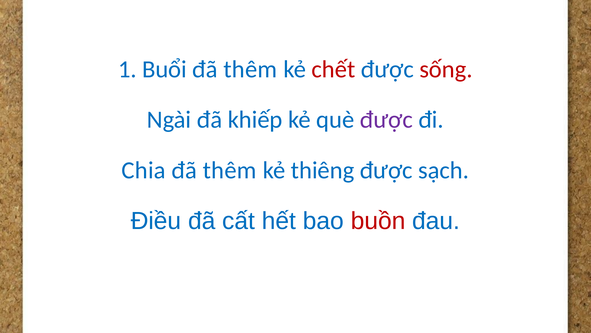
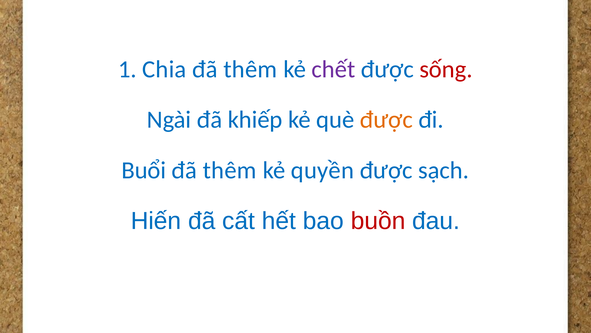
Buổi: Buổi -> Chia
chết colour: red -> purple
được at (386, 120) colour: purple -> orange
Chia: Chia -> Buổi
thiêng: thiêng -> quyền
Điều: Điều -> Hiến
